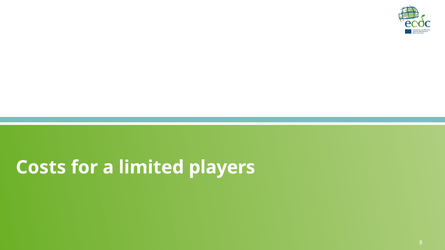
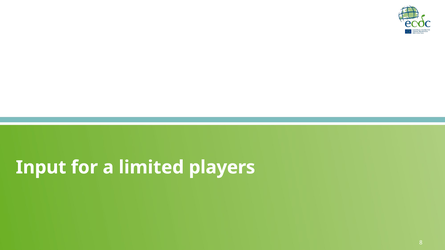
Costs: Costs -> Input
